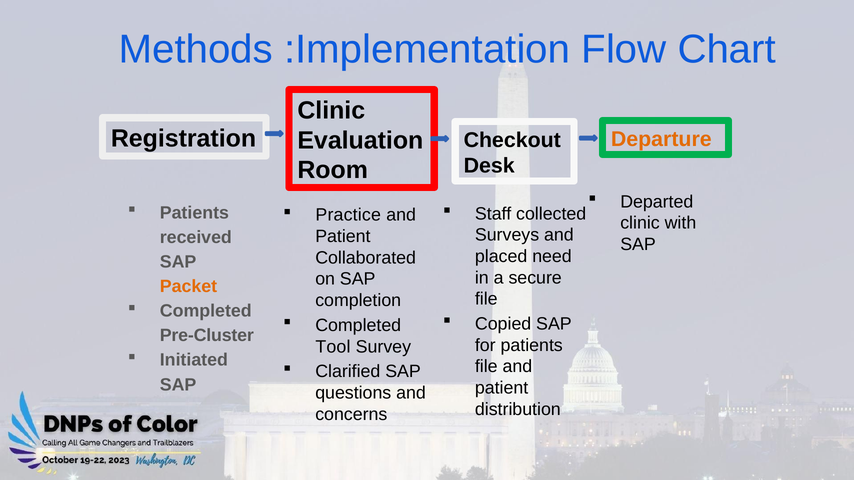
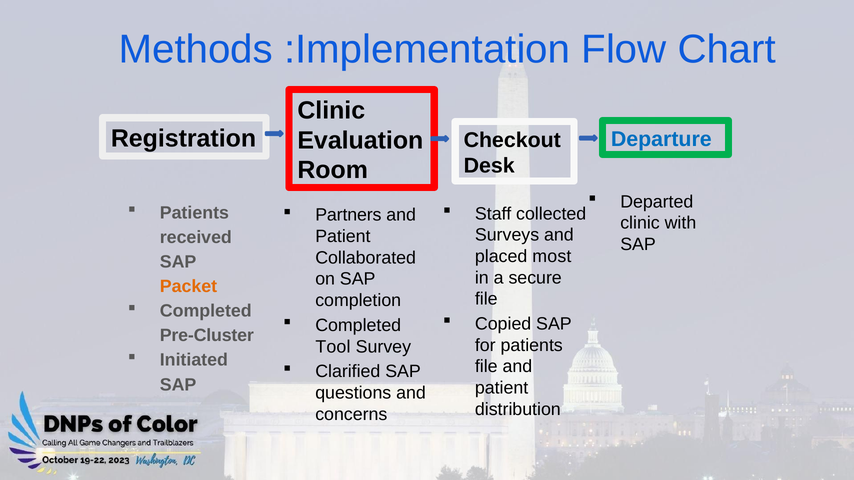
Departure colour: orange -> blue
Practice: Practice -> Partners
need: need -> most
